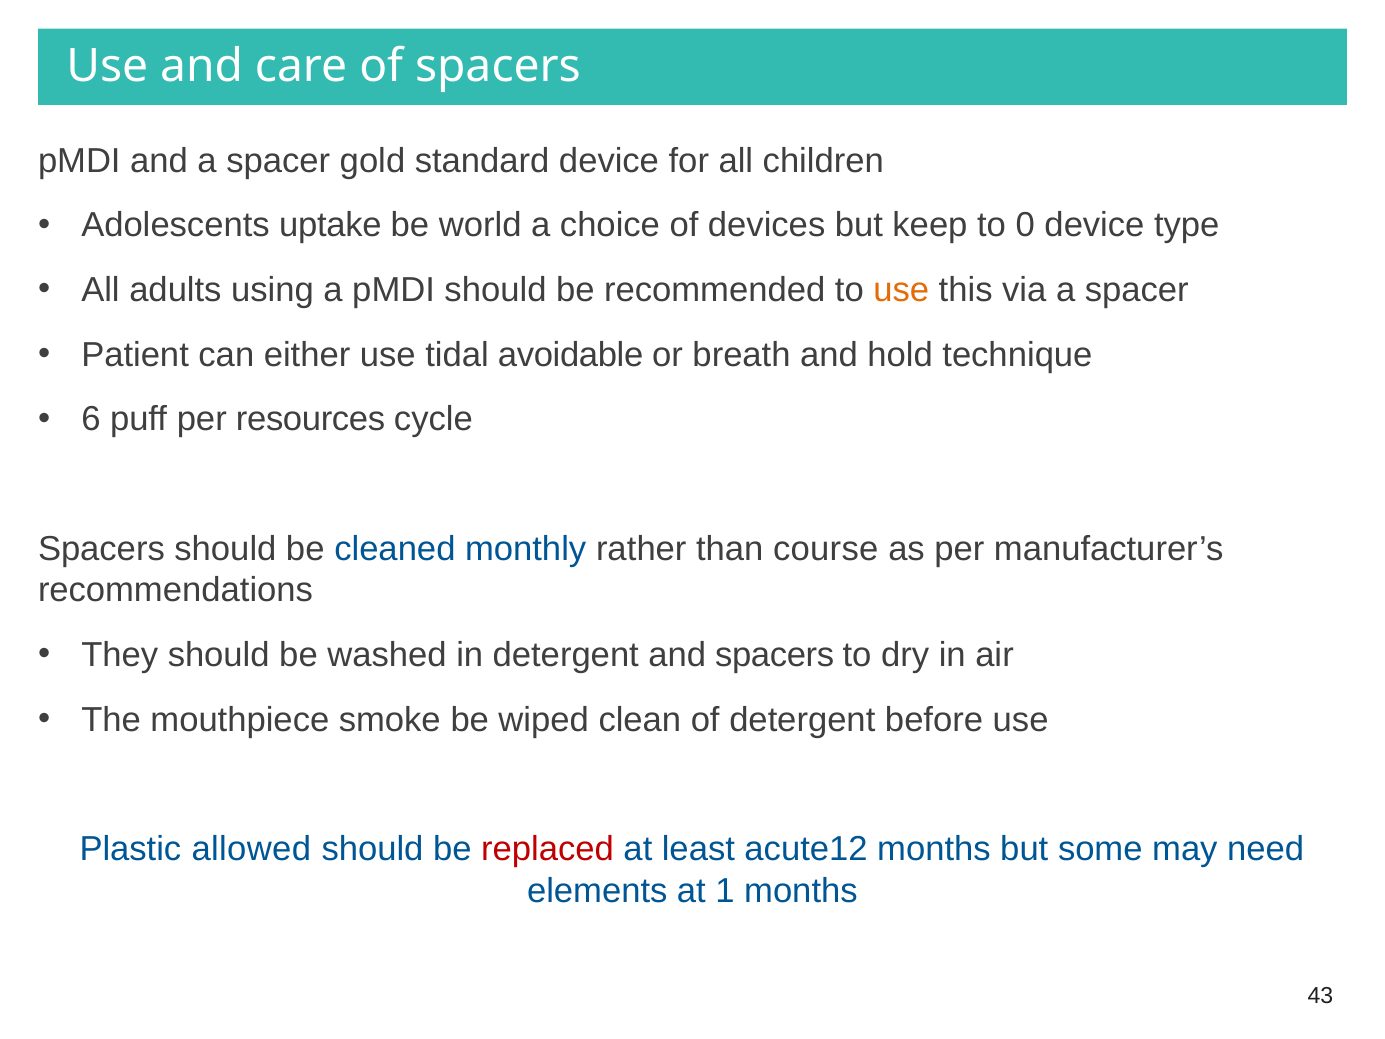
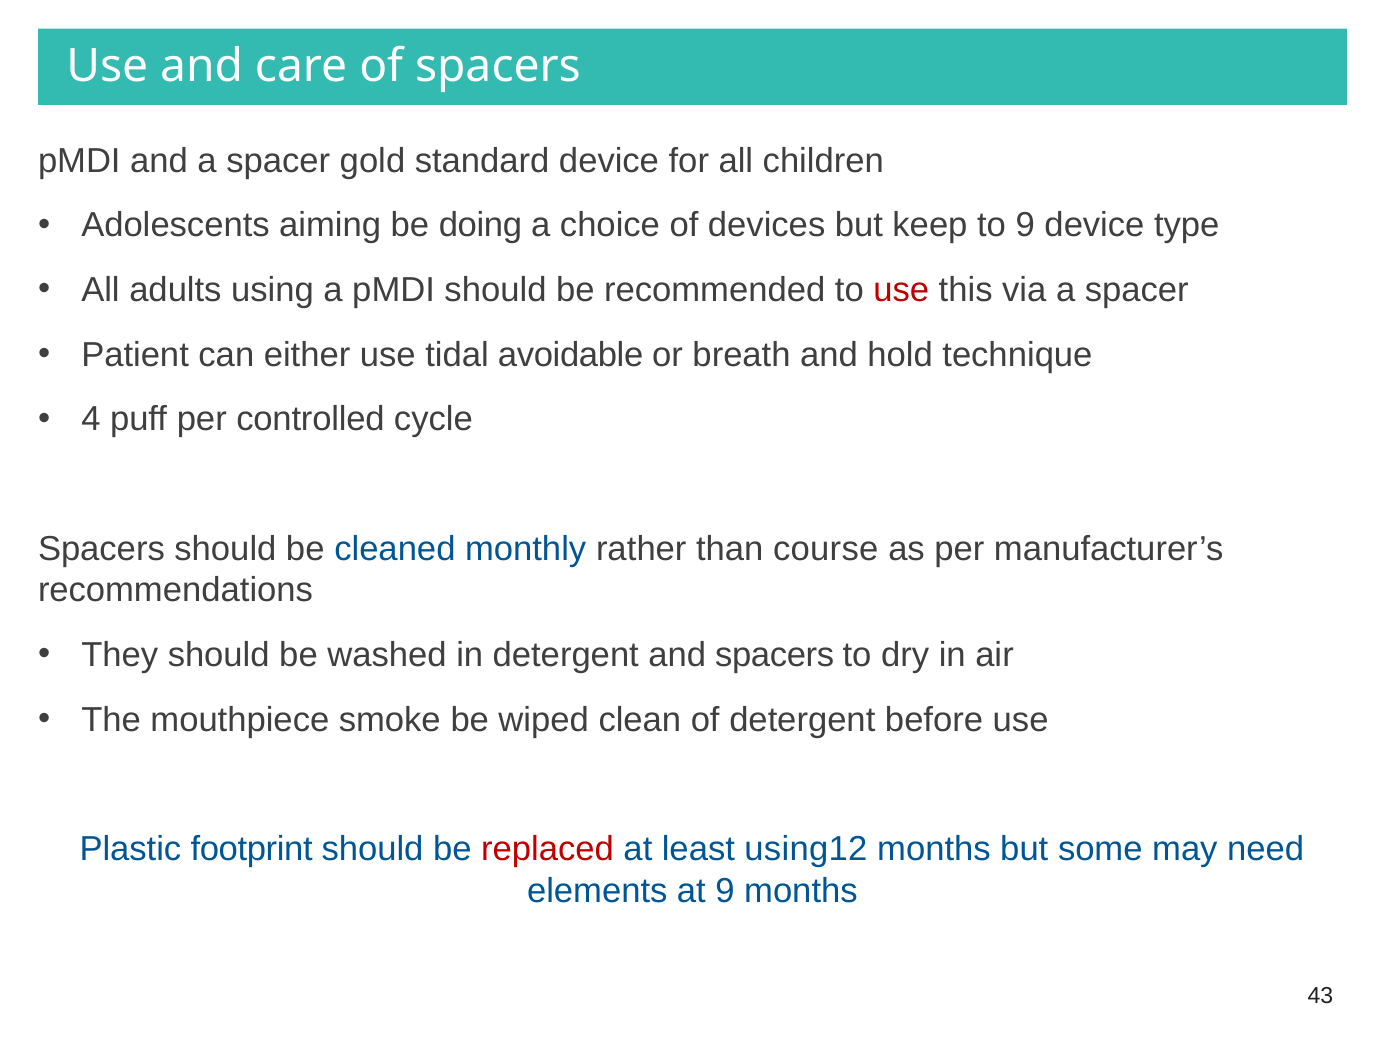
uptake: uptake -> aiming
world: world -> doing
to 0: 0 -> 9
use at (901, 290) colour: orange -> red
6: 6 -> 4
resources: resources -> controlled
allowed: allowed -> footprint
acute12: acute12 -> using12
at 1: 1 -> 9
